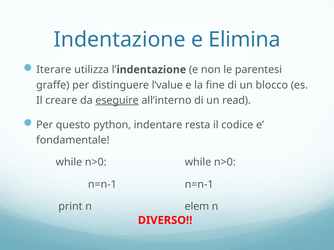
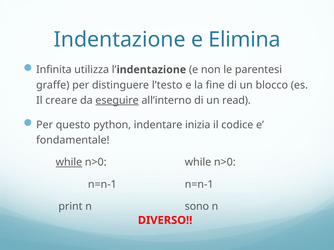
Iterare: Iterare -> Infinita
l’value: l’value -> l’testo
resta: resta -> inizia
while at (69, 163) underline: none -> present
elem: elem -> sono
